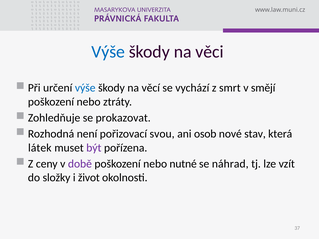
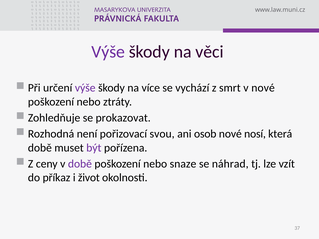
Výše at (108, 52) colour: blue -> purple
výše at (85, 88) colour: blue -> purple
věcí: věcí -> více
v smějí: smějí -> nové
stav: stav -> nosí
látek at (40, 148): látek -> době
nutné: nutné -> snaze
složky: složky -> příkaz
